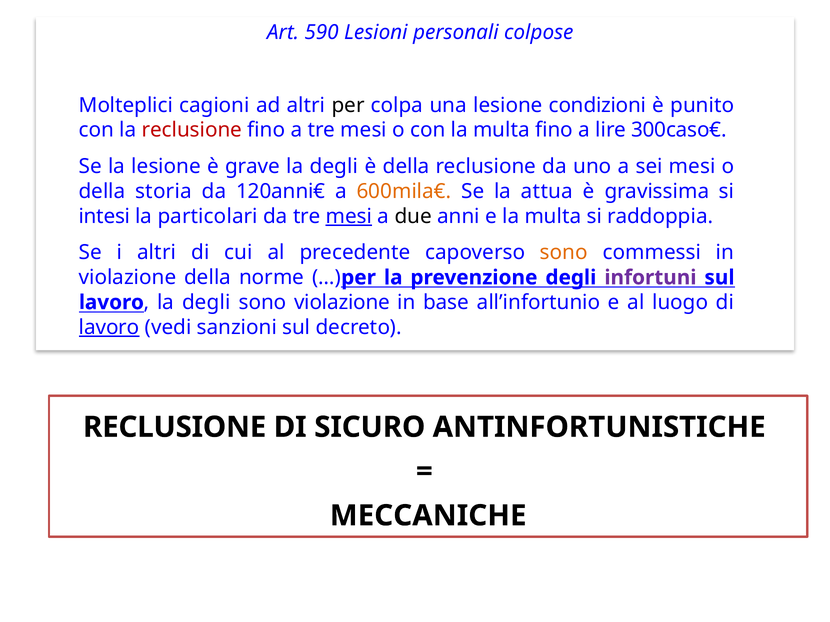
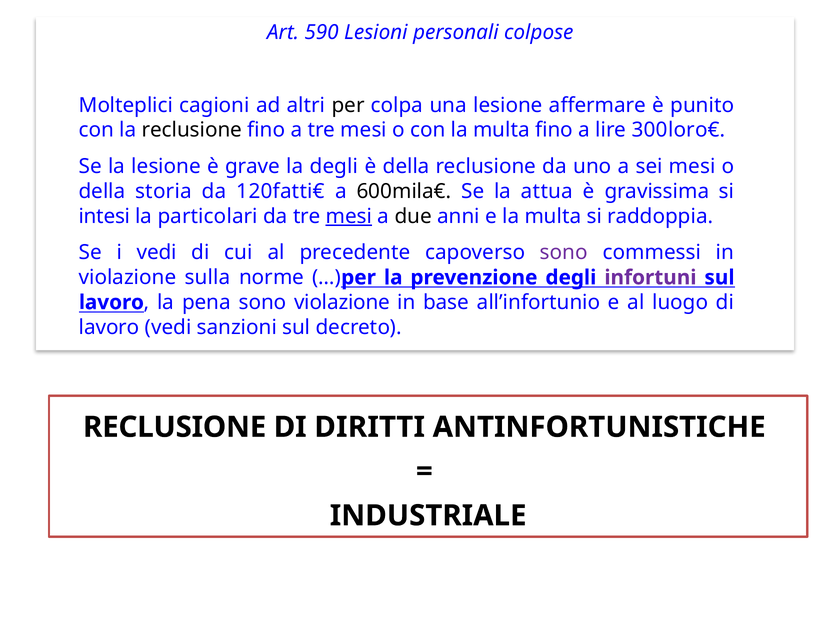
condizioni: condizioni -> affermare
reclusione at (192, 130) colour: red -> black
300caso€: 300caso€ -> 300loro€
120anni€: 120anni€ -> 120fatti€
600mila€ colour: orange -> black
i altri: altri -> vedi
sono at (564, 253) colour: orange -> purple
violazione della: della -> sulla
degli at (206, 303): degli -> pena
lavoro at (109, 328) underline: present -> none
SICURO: SICURO -> DIRITTI
MECCANICHE: MECCANICHE -> INDUSTRIALE
